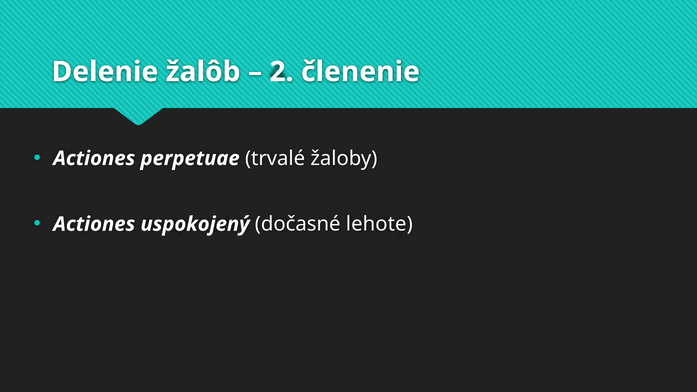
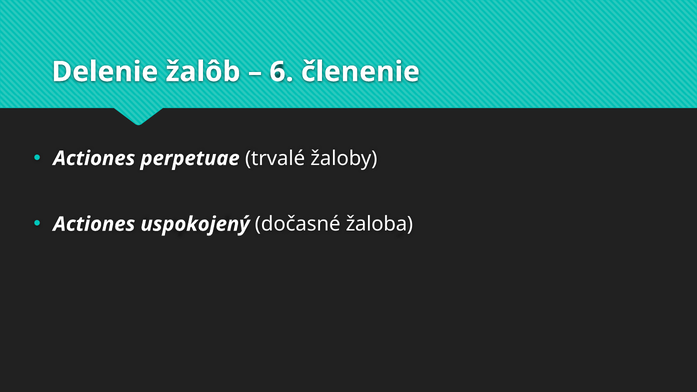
2: 2 -> 6
lehote: lehote -> žaloba
